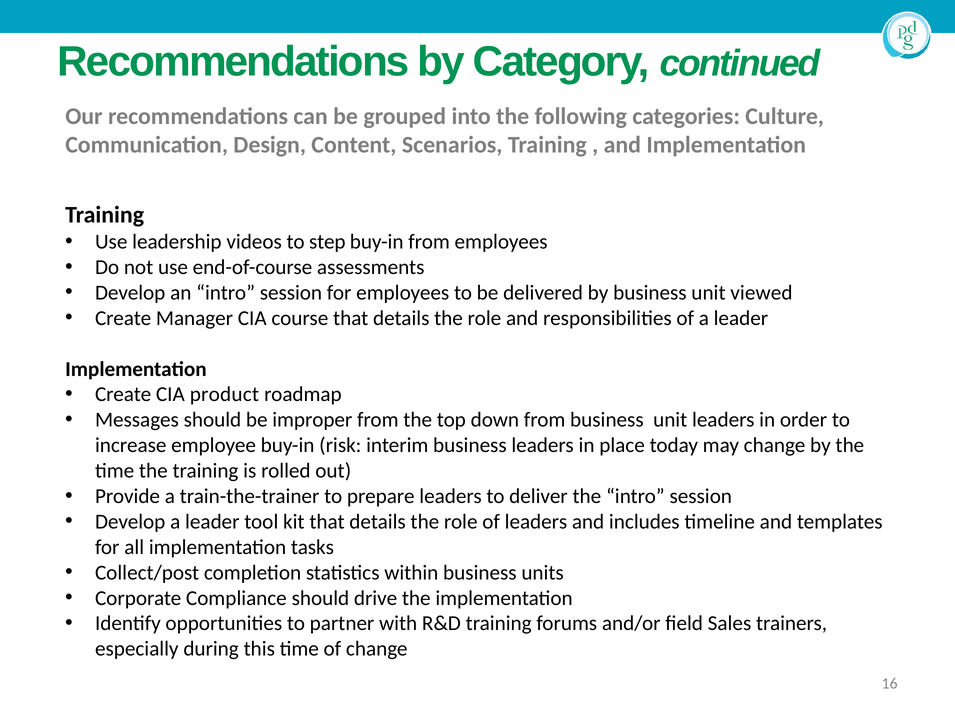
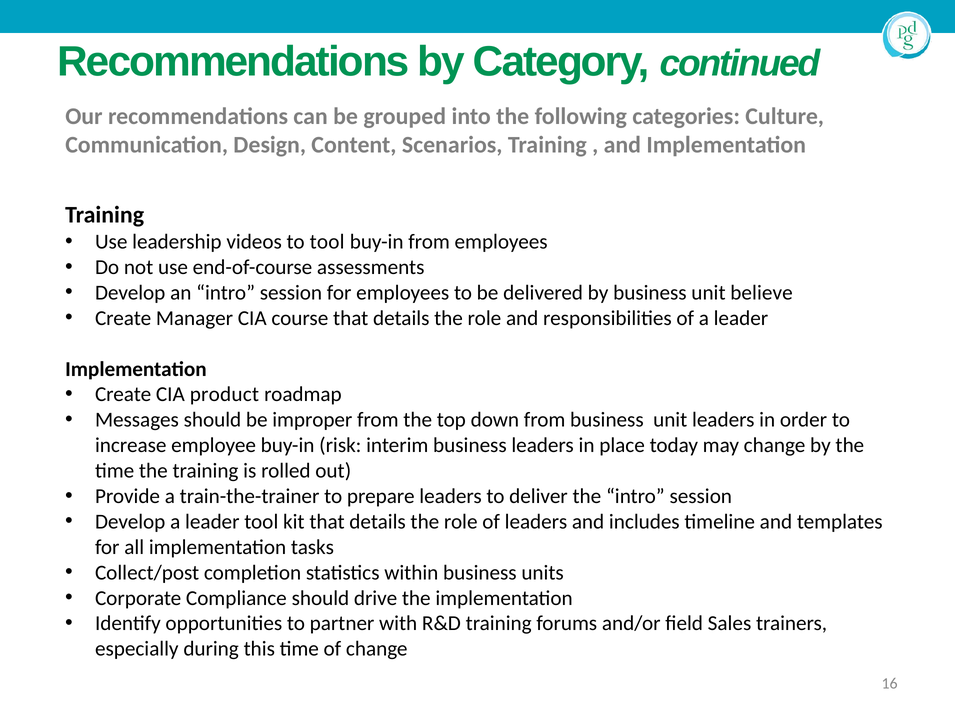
to step: step -> tool
viewed: viewed -> believe
